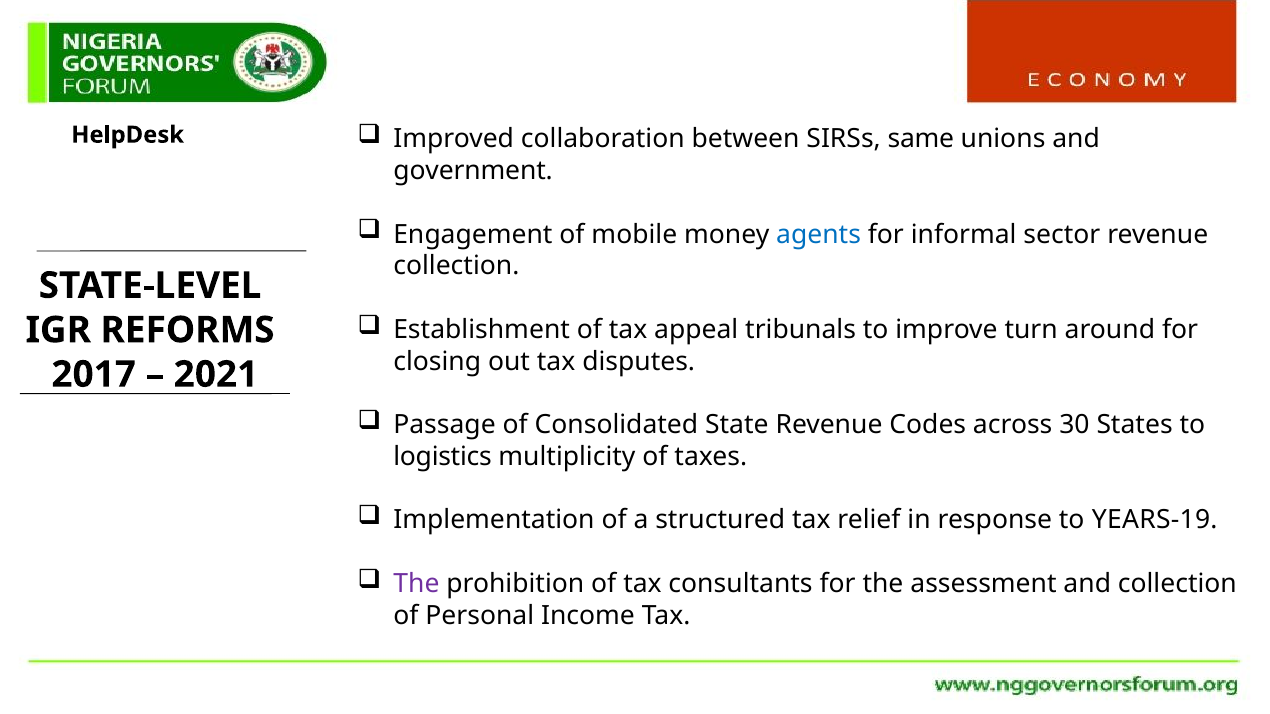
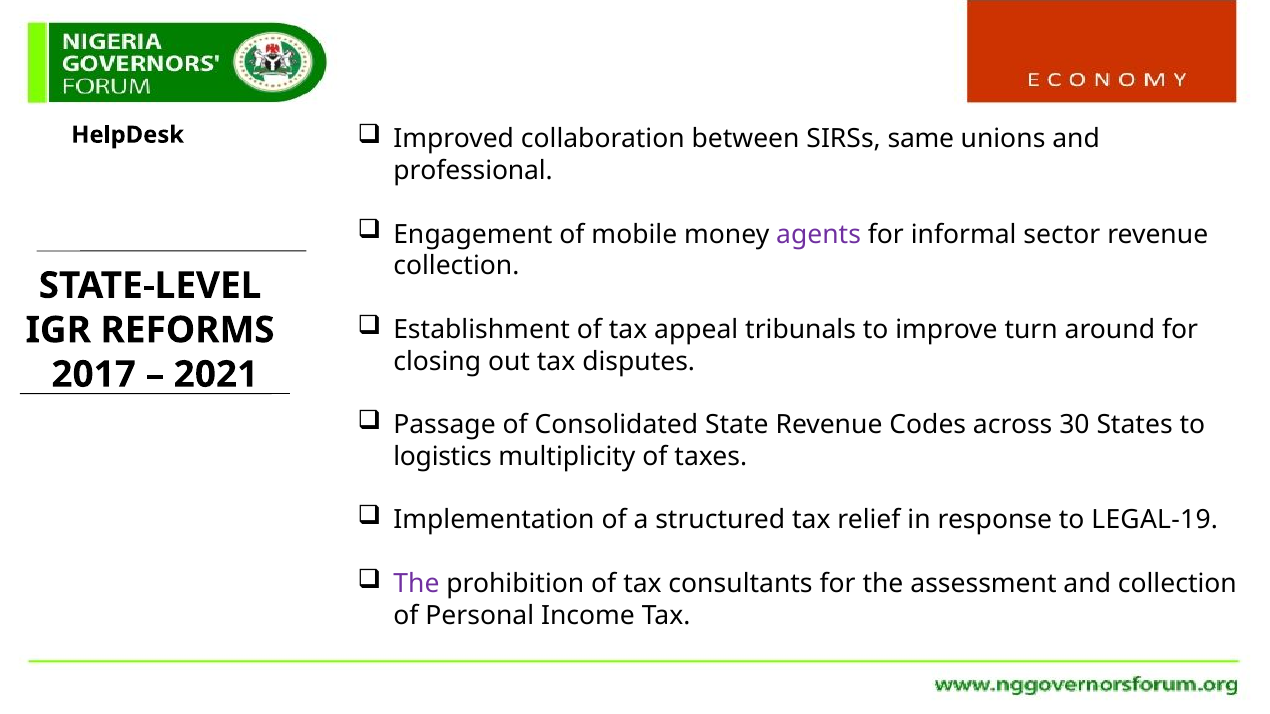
government: government -> professional
agents colour: blue -> purple
YEARS-19: YEARS-19 -> LEGAL-19
